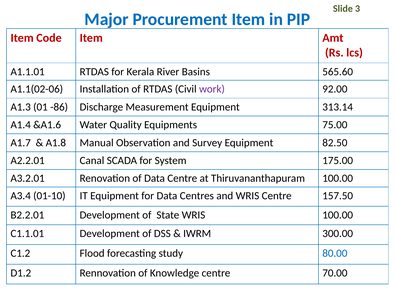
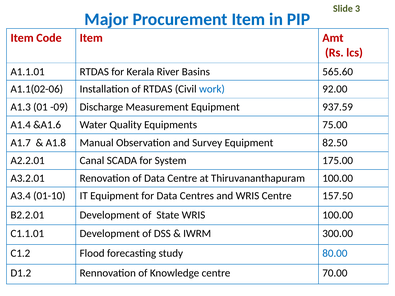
work colour: purple -> blue
-86: -86 -> -09
313.14: 313.14 -> 937.59
